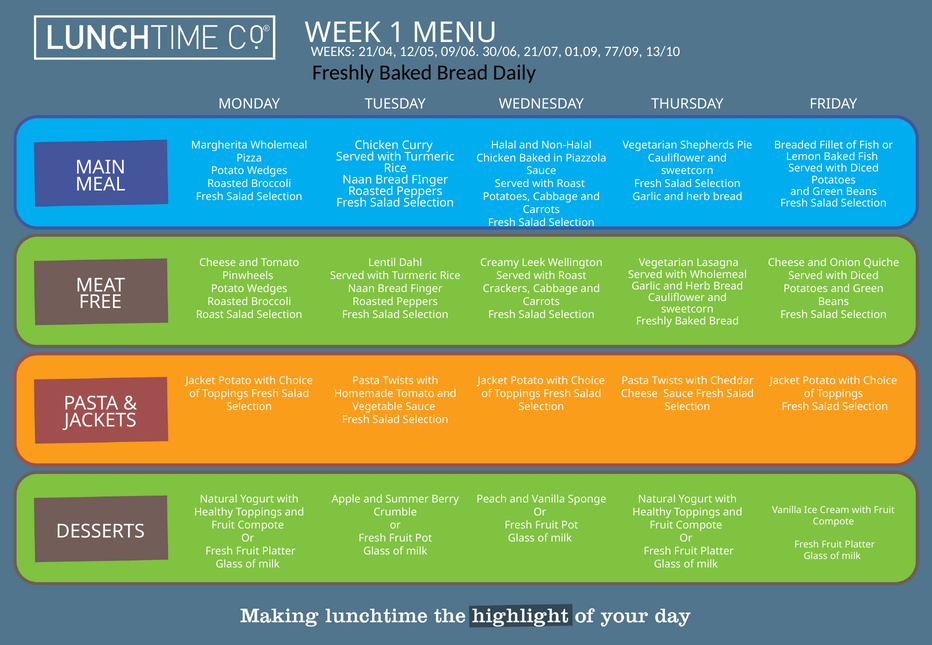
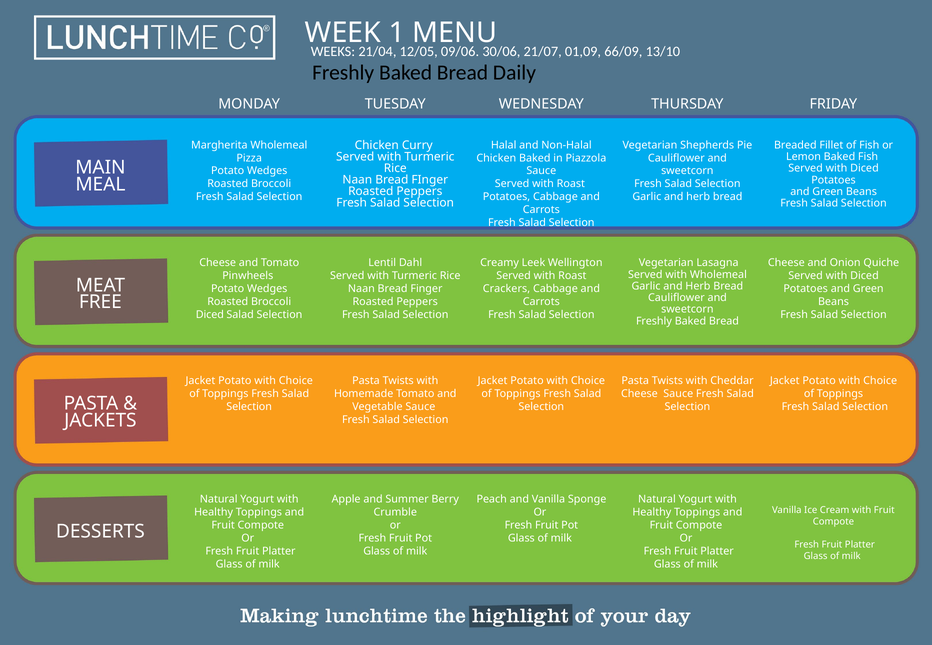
77/09: 77/09 -> 66/09
Roast at (210, 315): Roast -> Diced
